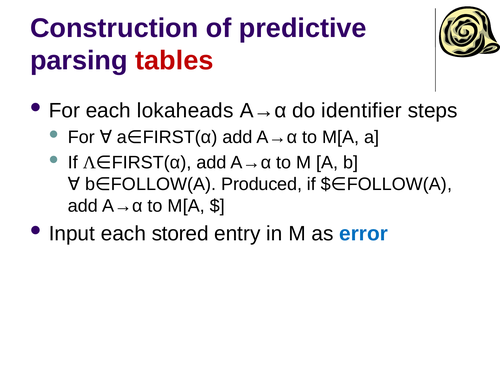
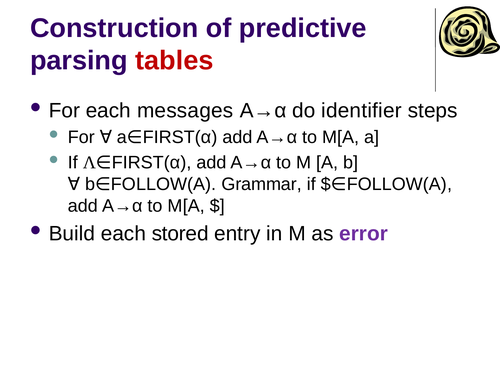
lokaheads: lokaheads -> messages
Produced: Produced -> Grammar
Input: Input -> Build
error colour: blue -> purple
